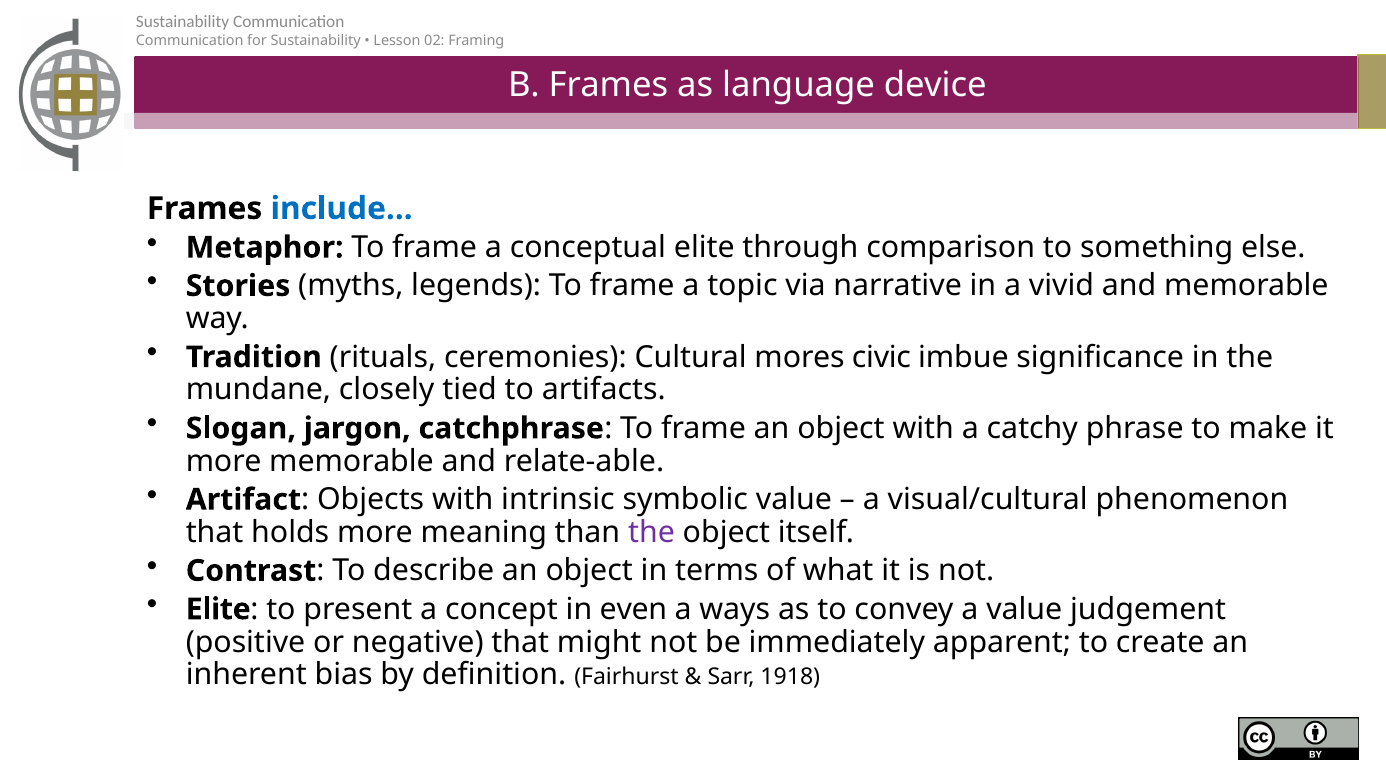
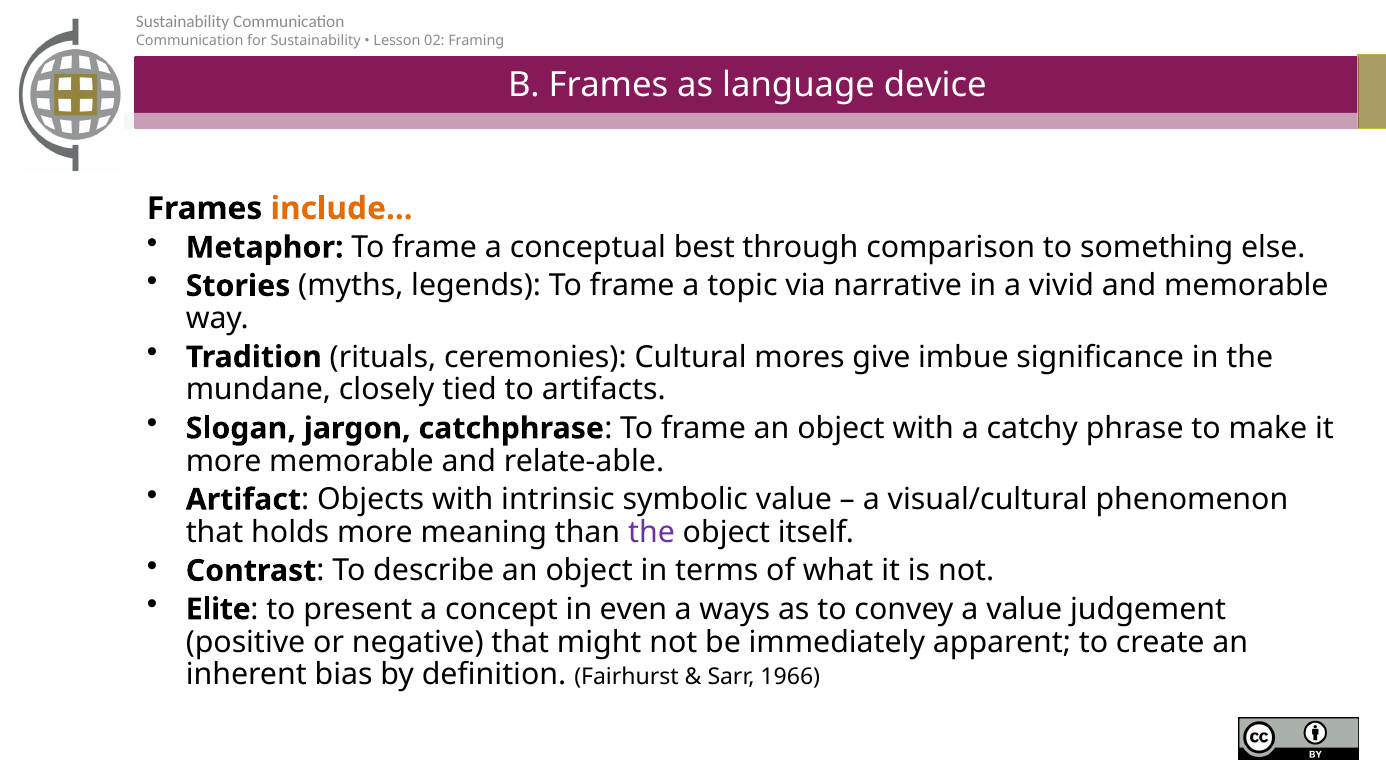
include colour: blue -> orange
conceptual elite: elite -> best
civic: civic -> give
1918: 1918 -> 1966
